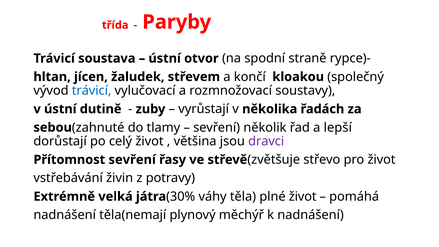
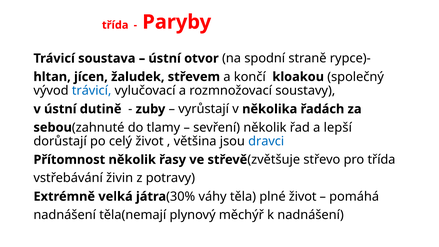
dravci colour: purple -> blue
Přítomnost sevření: sevření -> několik
pro život: život -> třída
